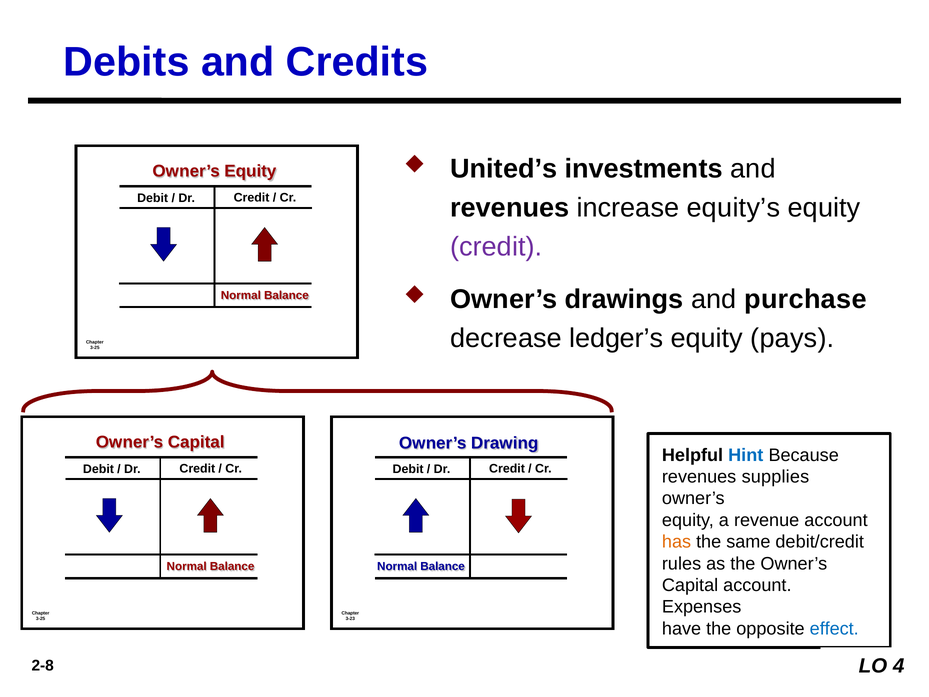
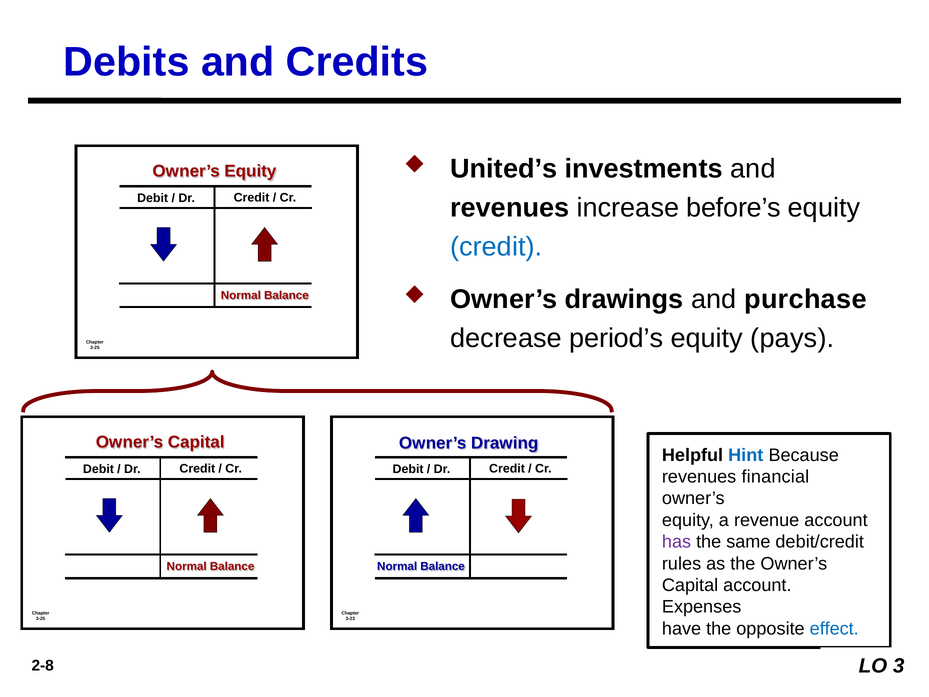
equity’s: equity’s -> before’s
credit at (496, 246) colour: purple -> blue
ledger’s: ledger’s -> period’s
supplies: supplies -> financial
has colour: orange -> purple
4: 4 -> 3
